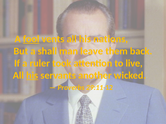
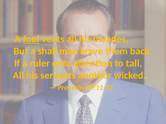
nations: nations -> invades
took: took -> onto
live: live -> tall
his at (32, 76) underline: present -> none
